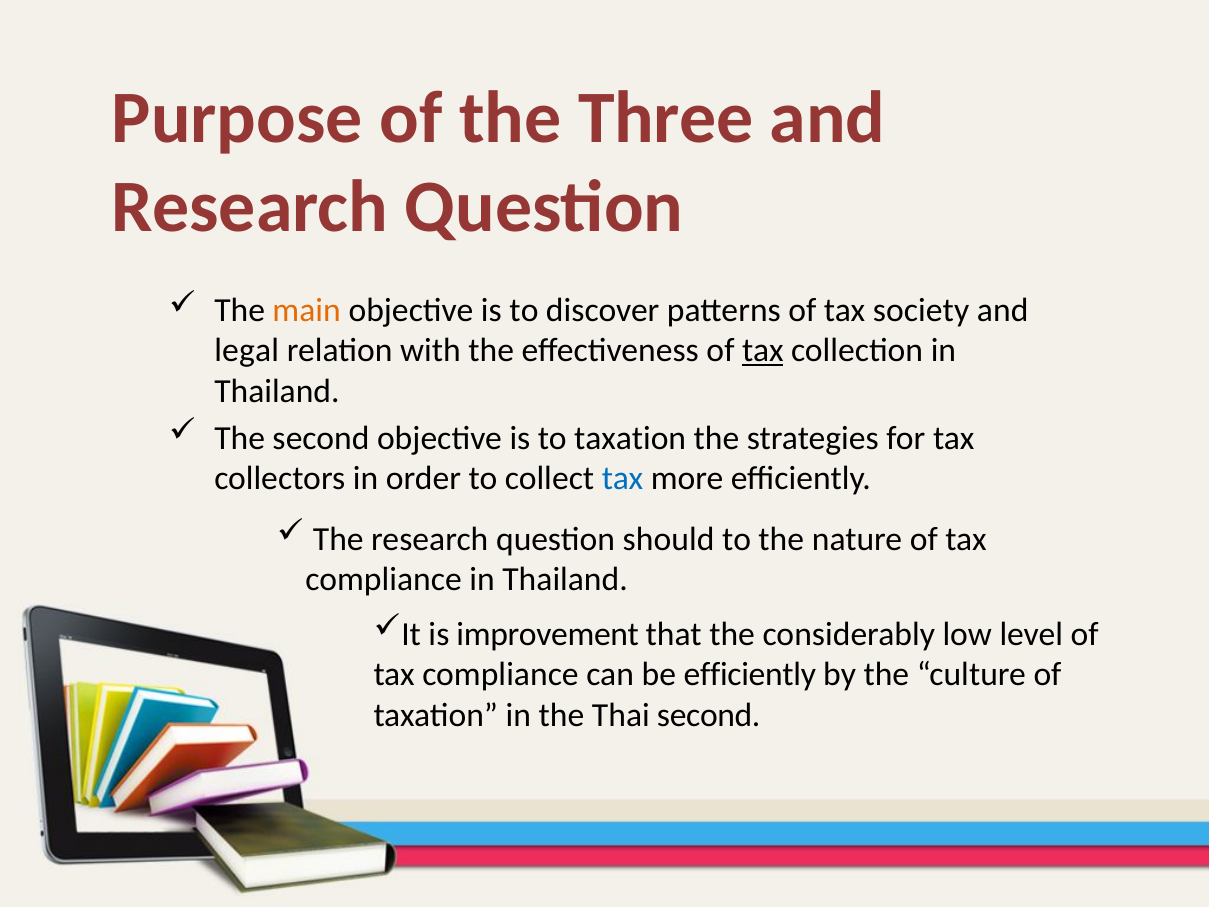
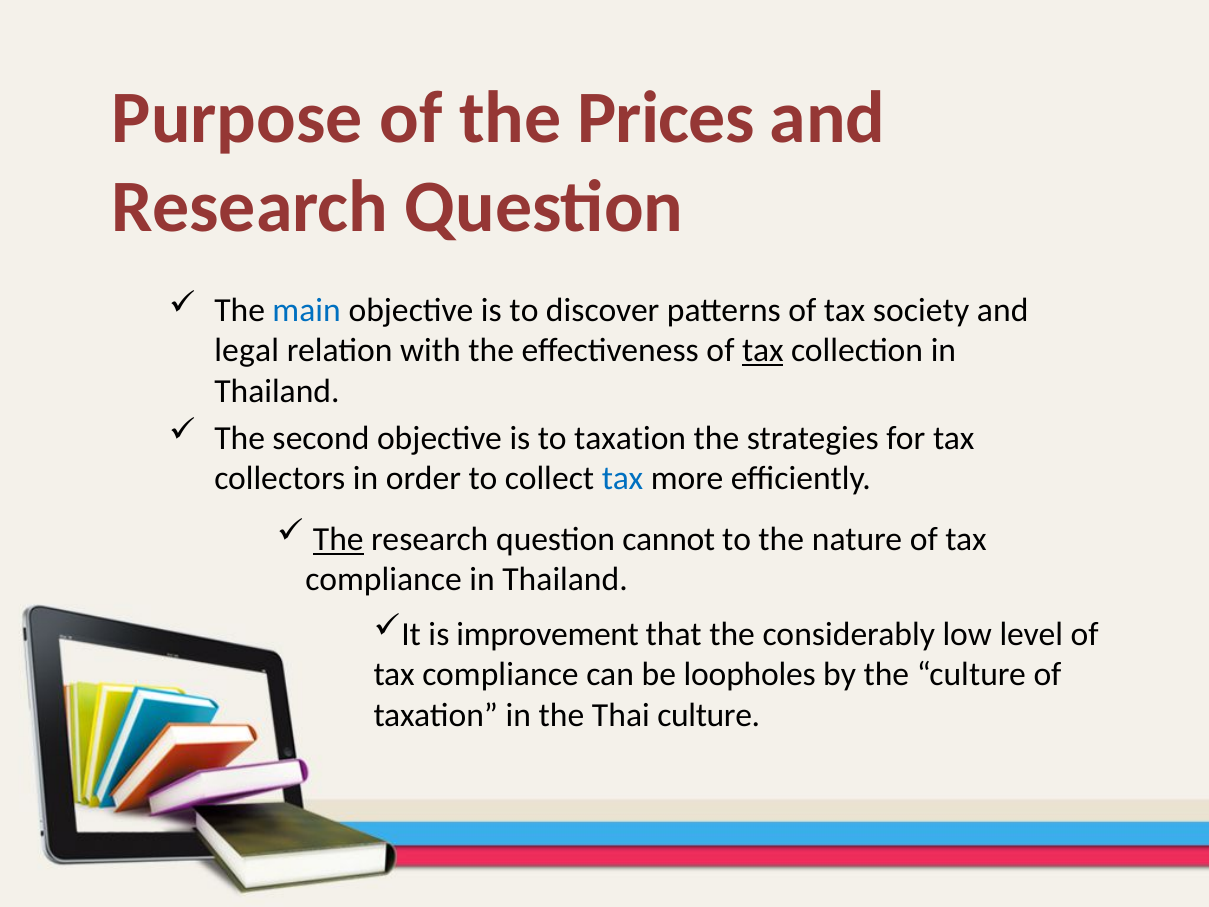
Three: Three -> Prices
main colour: orange -> blue
The at (338, 539) underline: none -> present
should: should -> cannot
be efficiently: efficiently -> loopholes
Thai second: second -> culture
